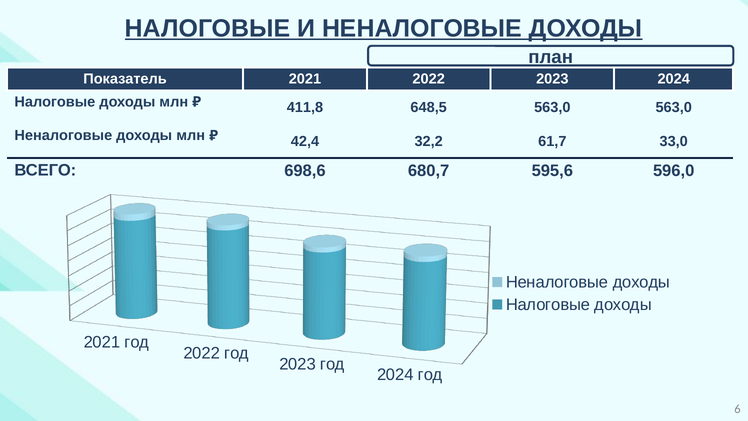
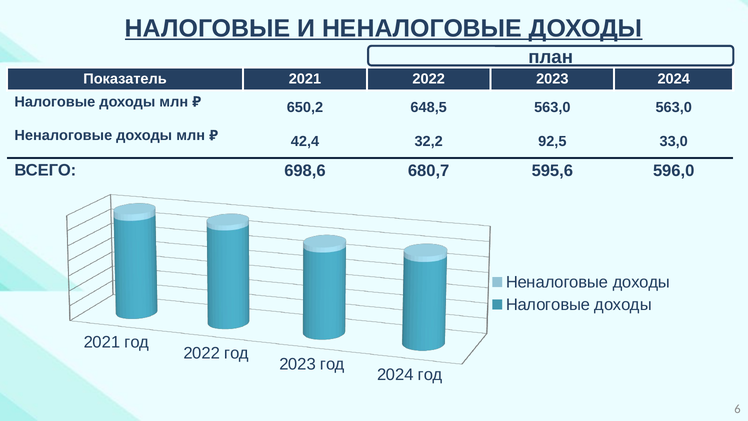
411,8: 411,8 -> 650,2
61,7: 61,7 -> 92,5
